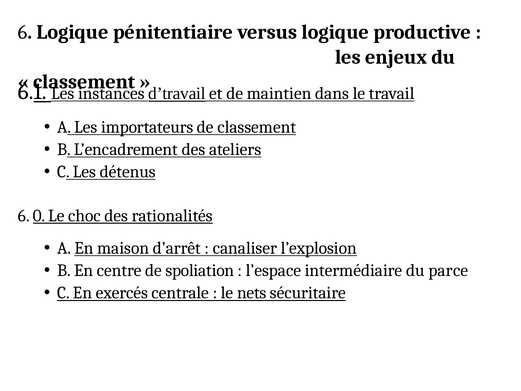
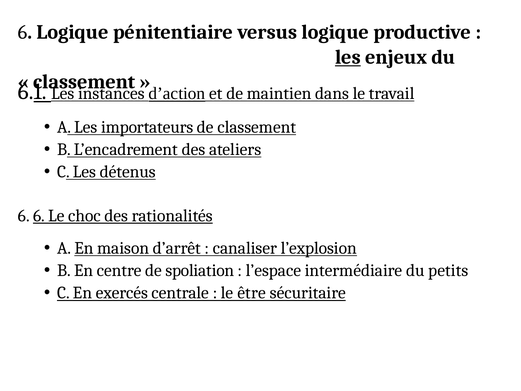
les at (348, 57) underline: none -> present
d’travail: d’travail -> d’action
6 0: 0 -> 6
parce: parce -> petits
nets: nets -> être
